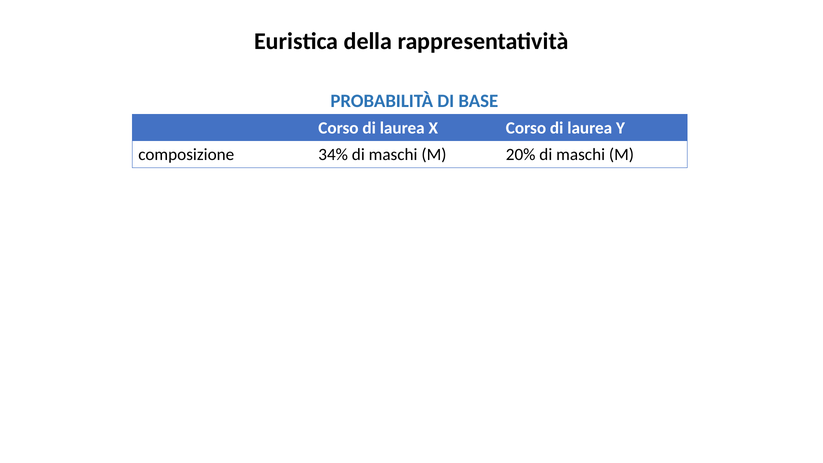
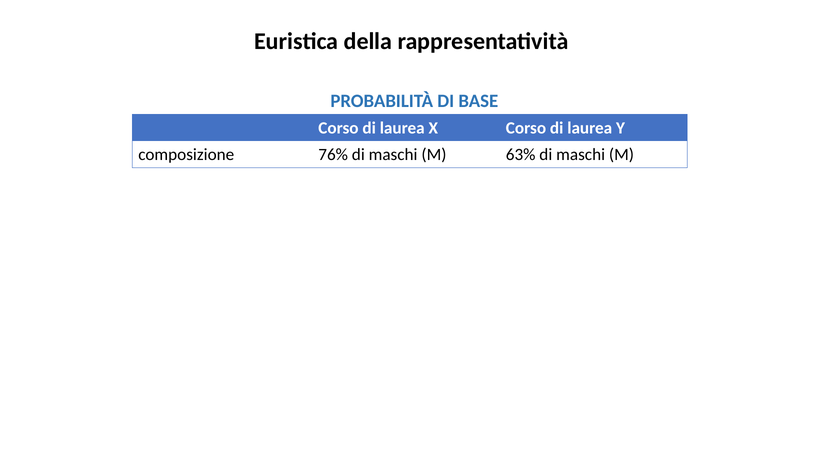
34%: 34% -> 76%
20%: 20% -> 63%
